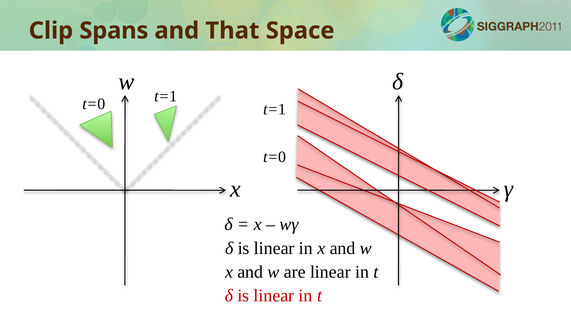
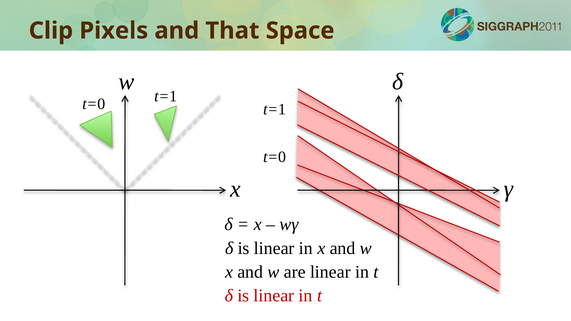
Spans: Spans -> Pixels
